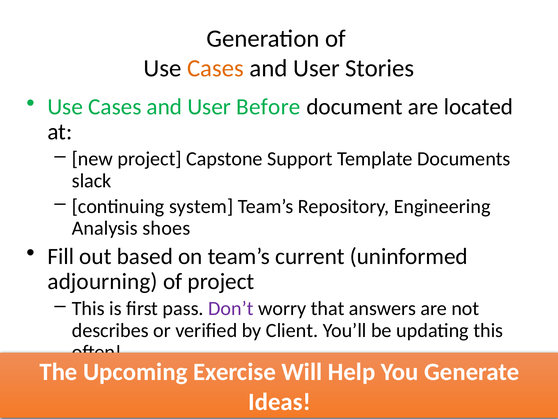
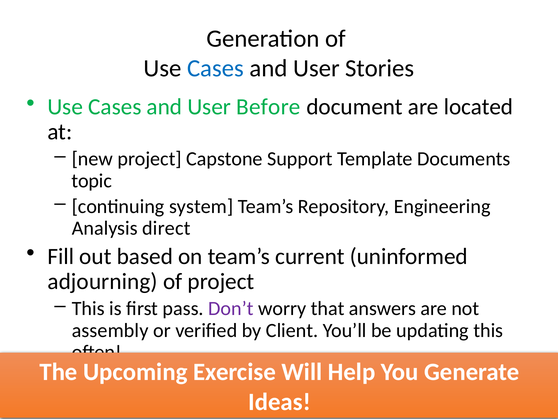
Cases at (215, 68) colour: orange -> blue
slack: slack -> topic
shoes: shoes -> direct
describes: describes -> assembly
